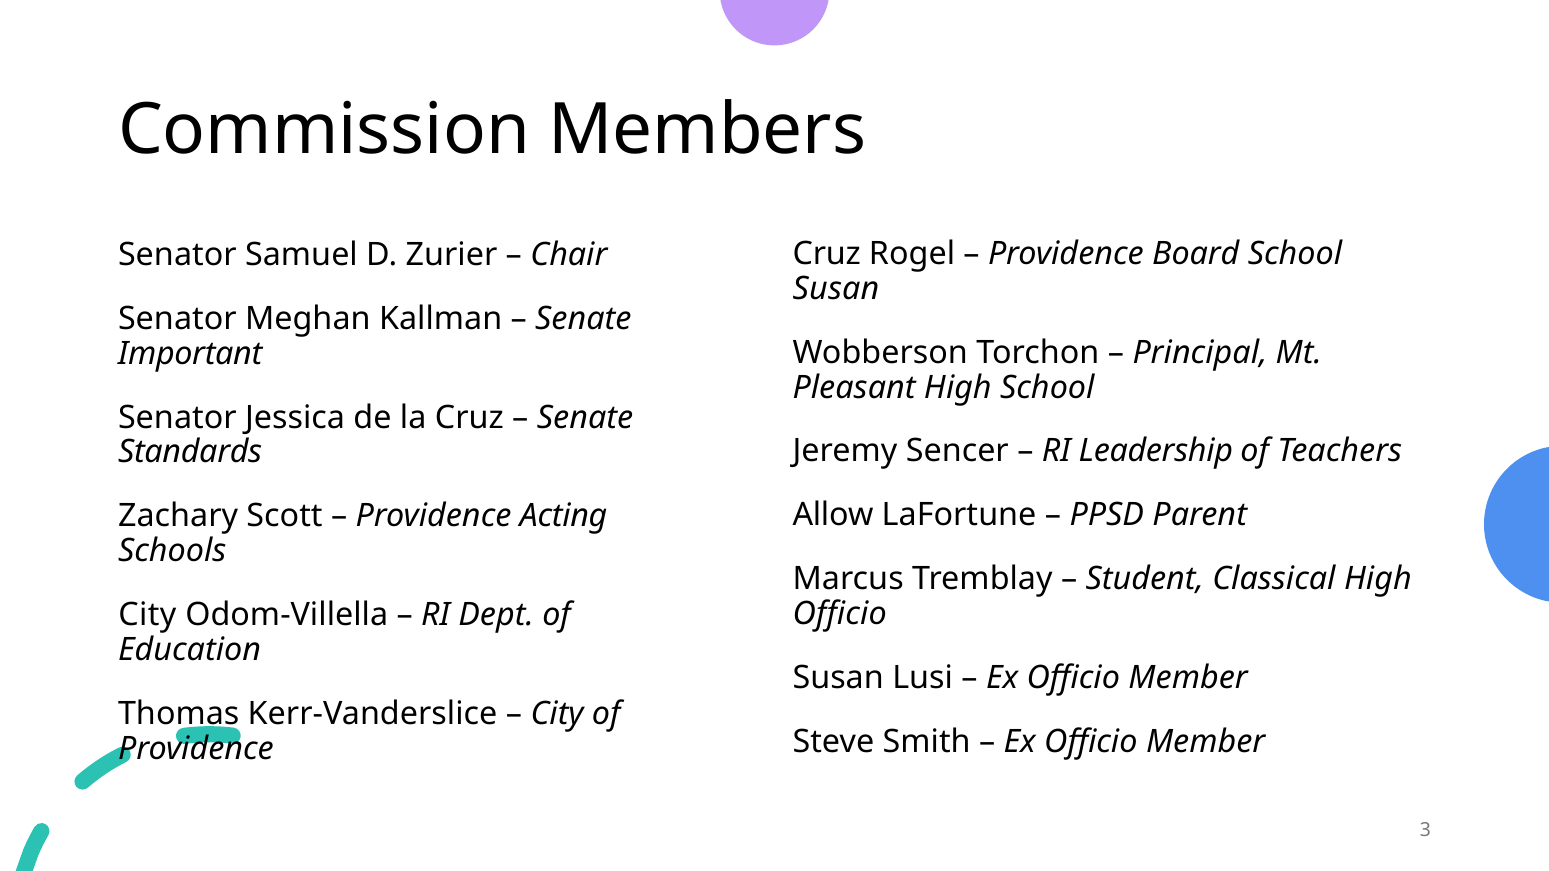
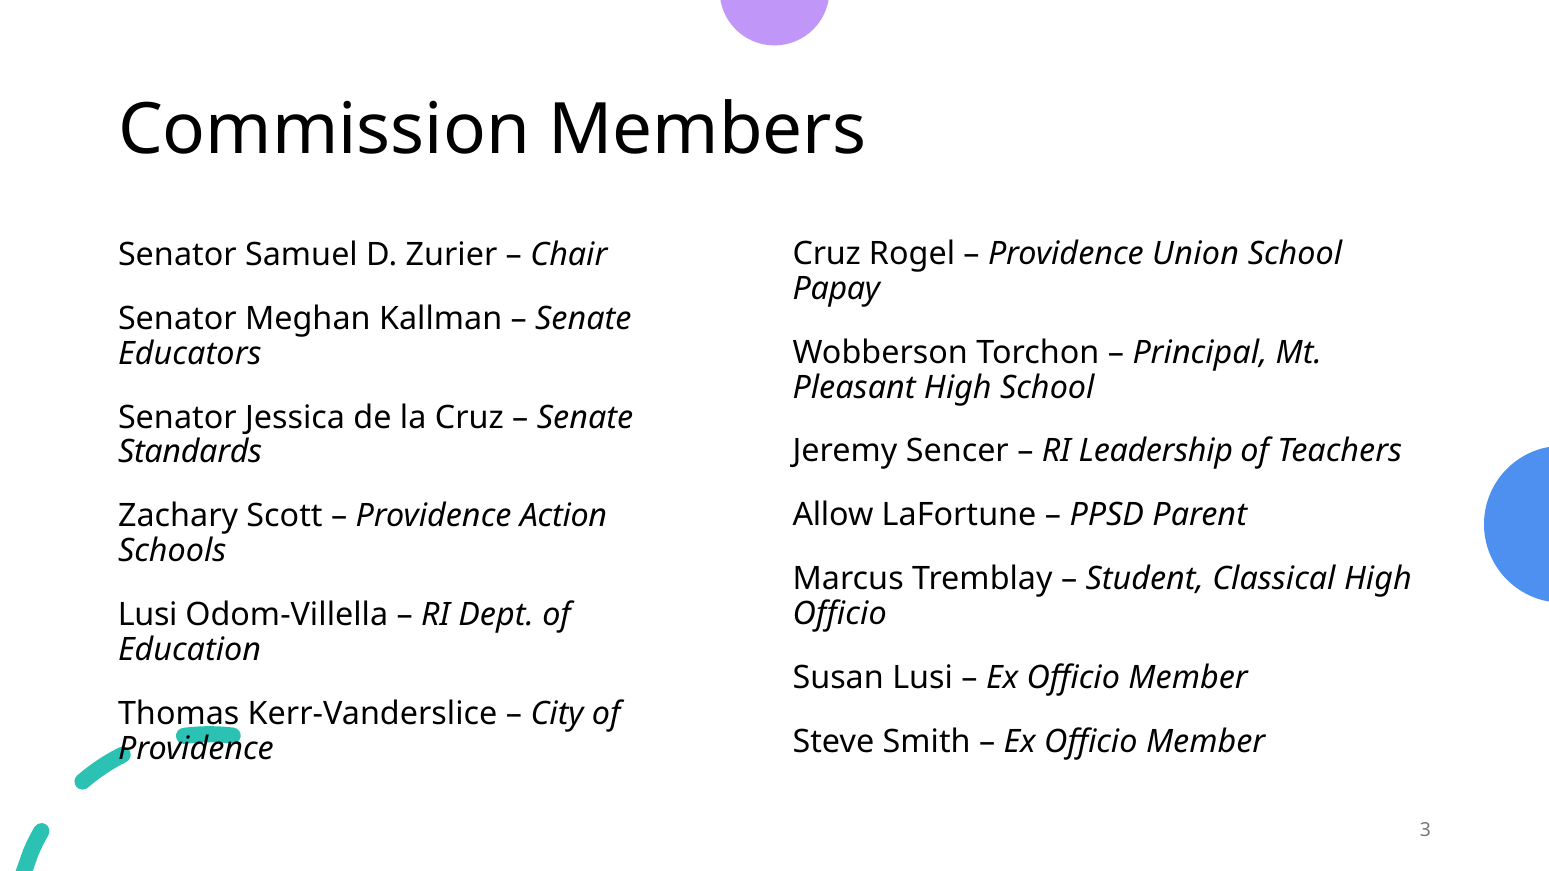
Board: Board -> Union
Susan at (836, 289): Susan -> Papay
Important: Important -> Educators
Acting: Acting -> Action
City at (147, 615): City -> Lusi
